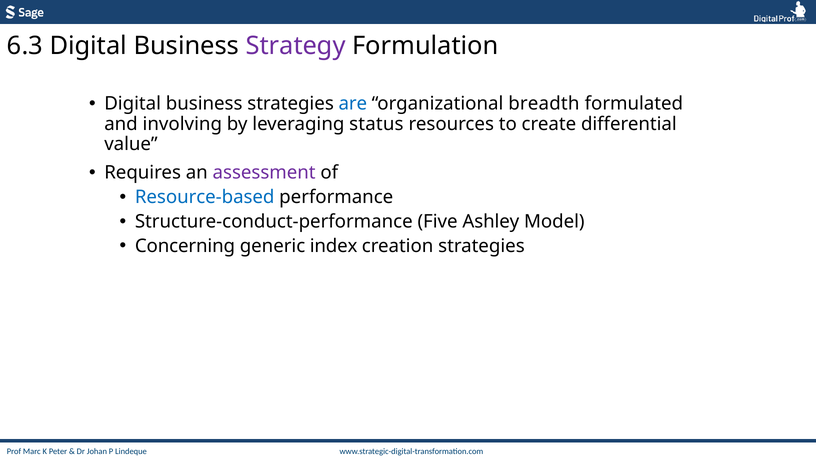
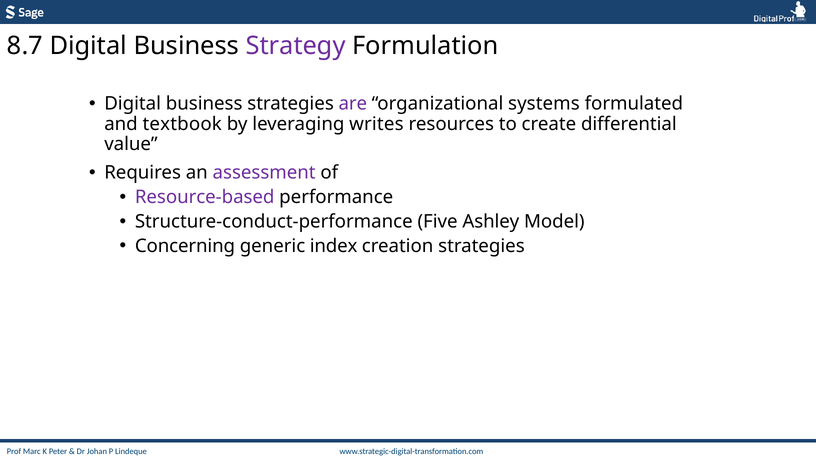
6.3: 6.3 -> 8.7
are colour: blue -> purple
breadth: breadth -> systems
involving: involving -> textbook
status: status -> writes
Resource-based colour: blue -> purple
